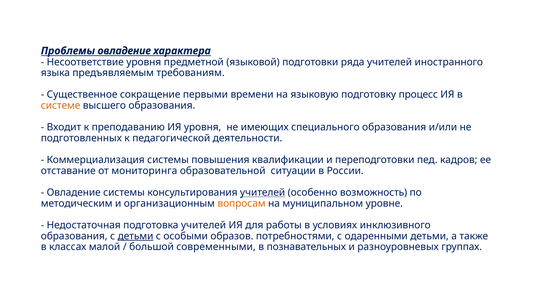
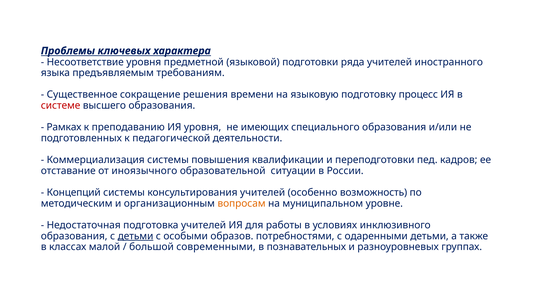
Проблемы овладение: овладение -> ключевых
первыми: первыми -> решения
системе colour: orange -> red
Входит: Входит -> Рамках
мониторинга: мониторинга -> иноязычного
Овладение at (74, 192): Овладение -> Концепций
учителей at (263, 192) underline: present -> none
